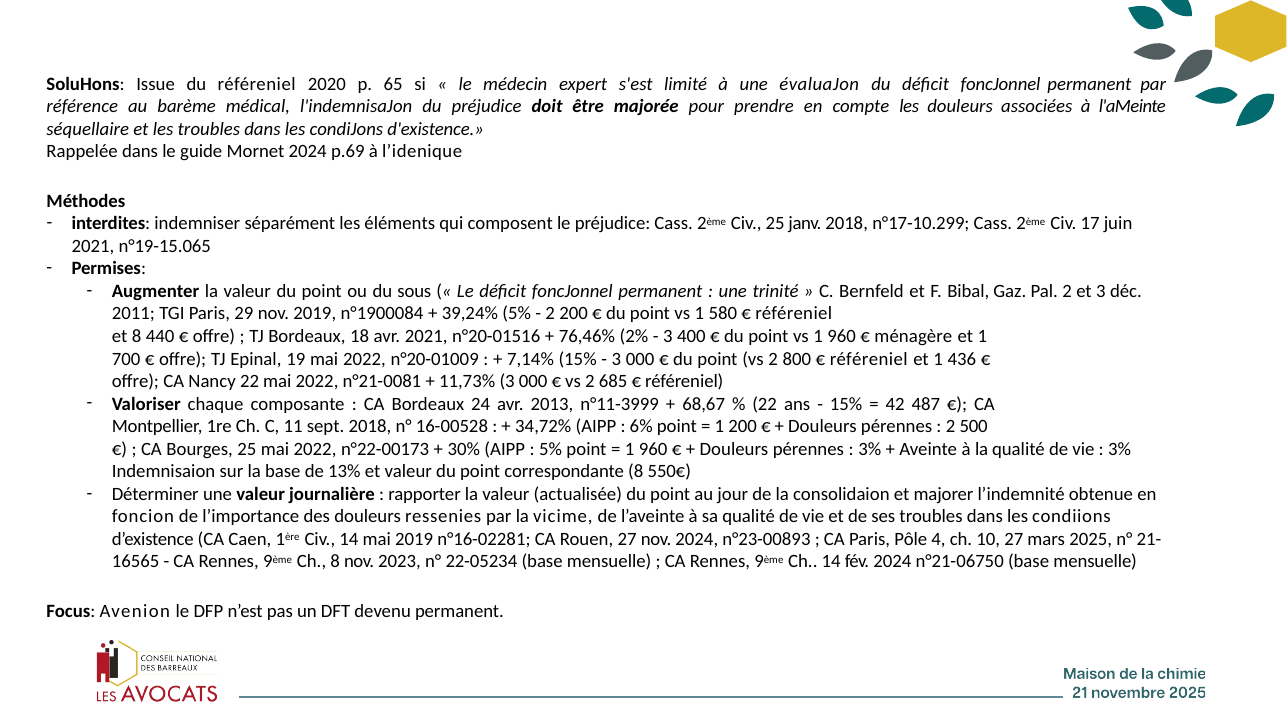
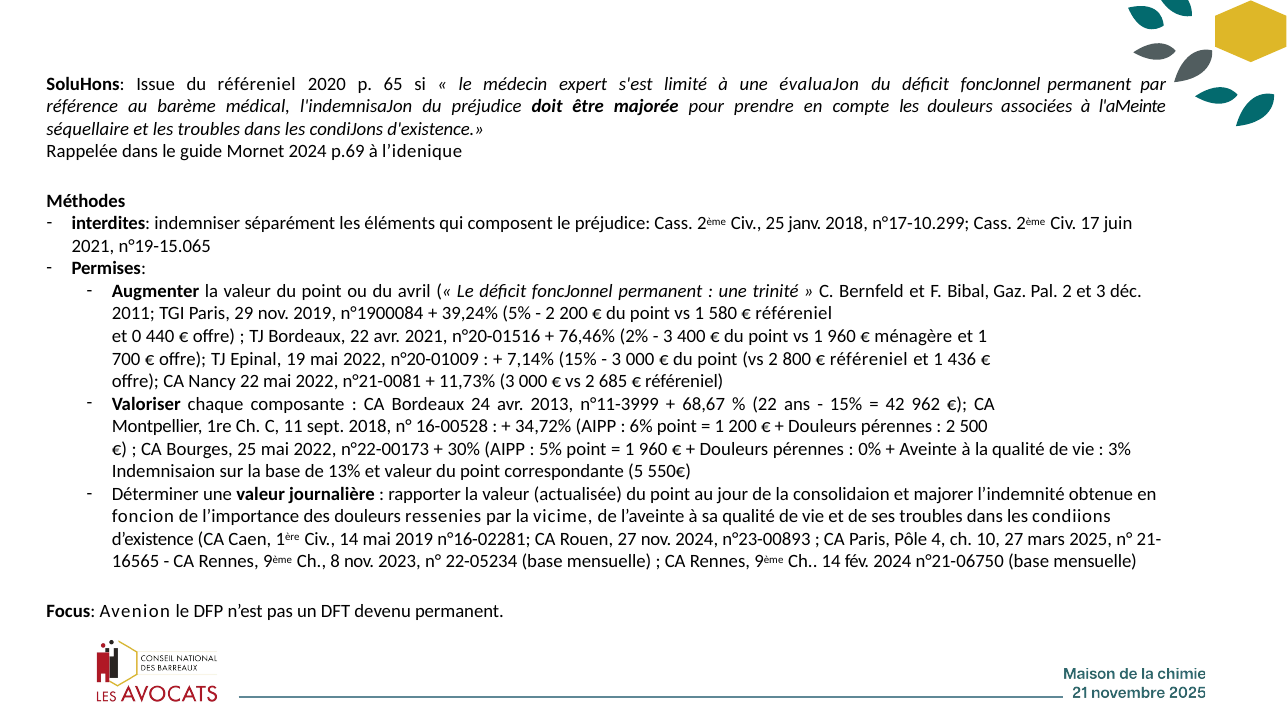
sous: sous -> avril
et 8: 8 -> 0
Bordeaux 18: 18 -> 22
487: 487 -> 962
3% at (870, 449): 3% -> 0%
correspondante 8: 8 -> 5
